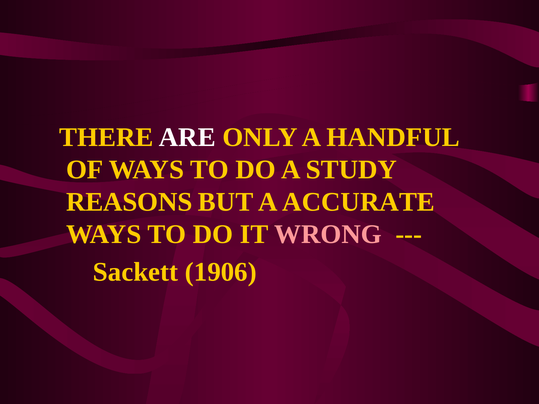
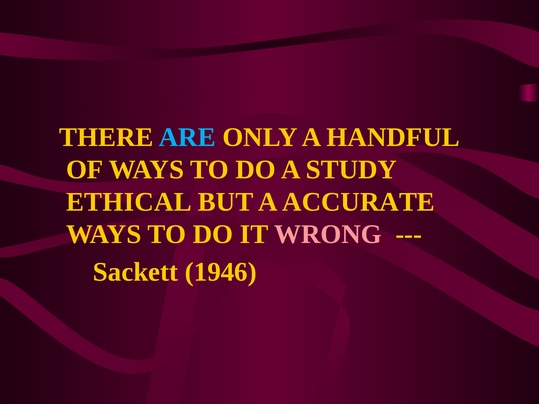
ARE colour: white -> light blue
REASONS: REASONS -> ETHICAL
1906: 1906 -> 1946
